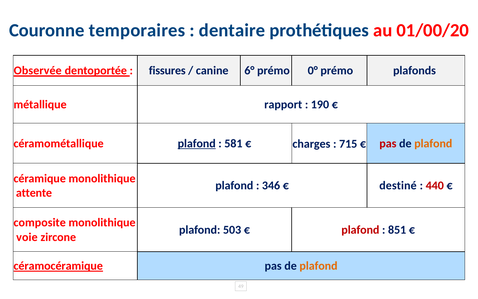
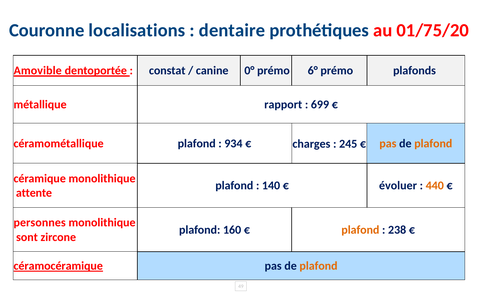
temporaires: temporaires -> localisations
01/00/20: 01/00/20 -> 01/75/20
Observée: Observée -> Amovible
fissures: fissures -> constat
6°: 6° -> 0°
0°: 0° -> 6°
190: 190 -> 699
plafond at (197, 143) underline: present -> none
581: 581 -> 934
715: 715 -> 245
pas at (388, 143) colour: red -> orange
346: 346 -> 140
destiné: destiné -> évoluer
440 colour: red -> orange
composite: composite -> personnes
503: 503 -> 160
plafond at (360, 230) colour: red -> orange
851: 851 -> 238
voie: voie -> sont
